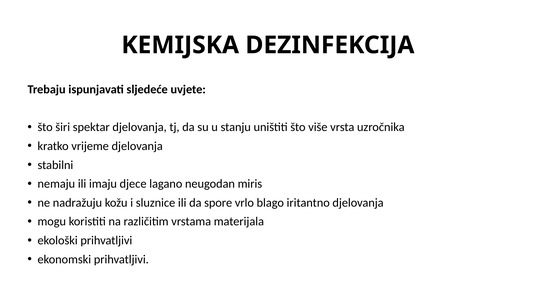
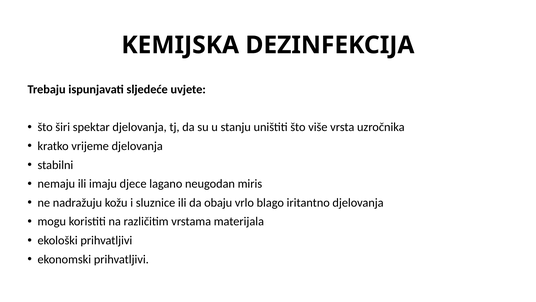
spore: spore -> obaju
